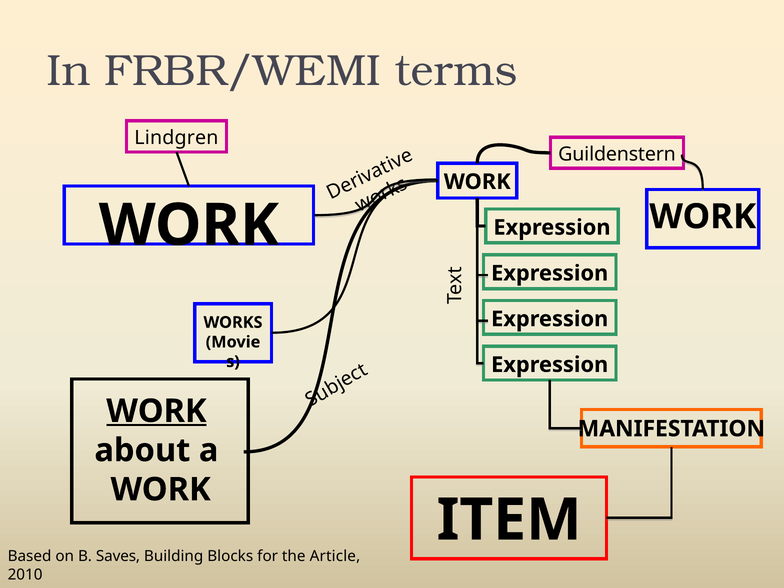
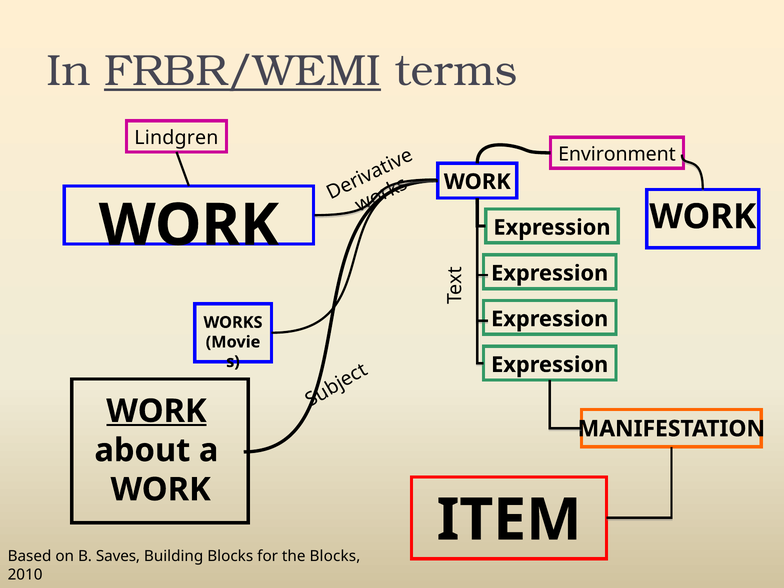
FRBR/WEMI underline: none -> present
Guildenstern: Guildenstern -> Environment
the Article: Article -> Blocks
